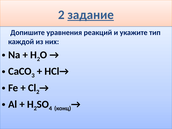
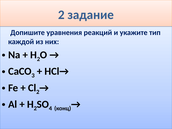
задание underline: present -> none
